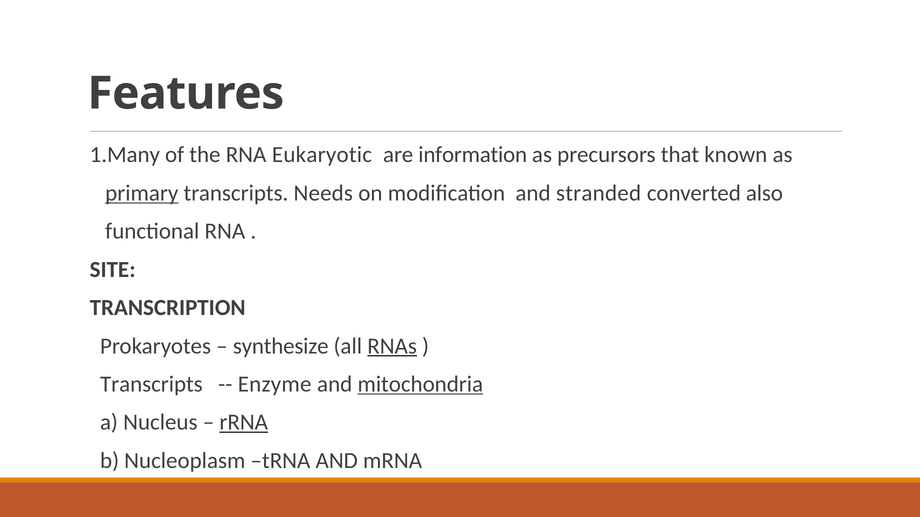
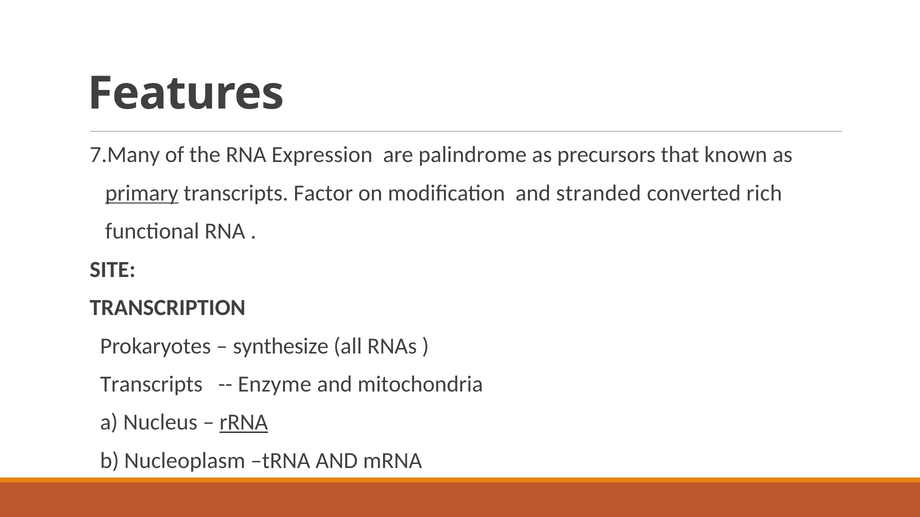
1.Many: 1.Many -> 7.Many
Eukaryotic: Eukaryotic -> Expression
information: information -> palindrome
Needs: Needs -> Factor
also: also -> rich
RNAs underline: present -> none
mitochondria underline: present -> none
